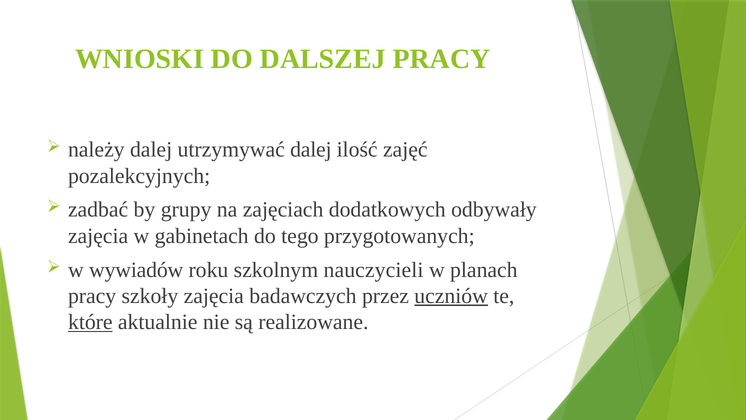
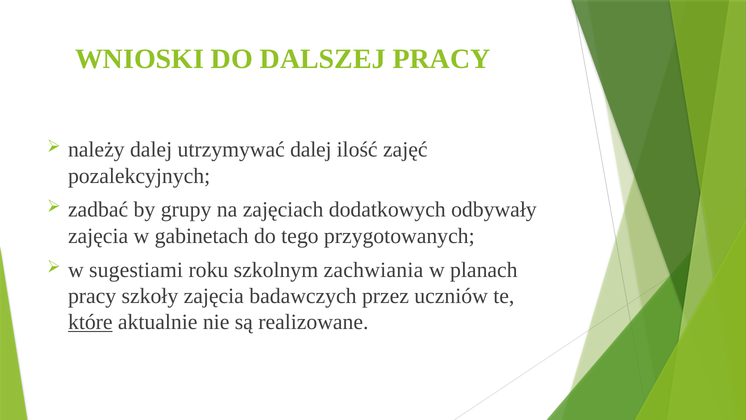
wywiadów: wywiadów -> sugestiami
nauczycieli: nauczycieli -> zachwiania
uczniów underline: present -> none
